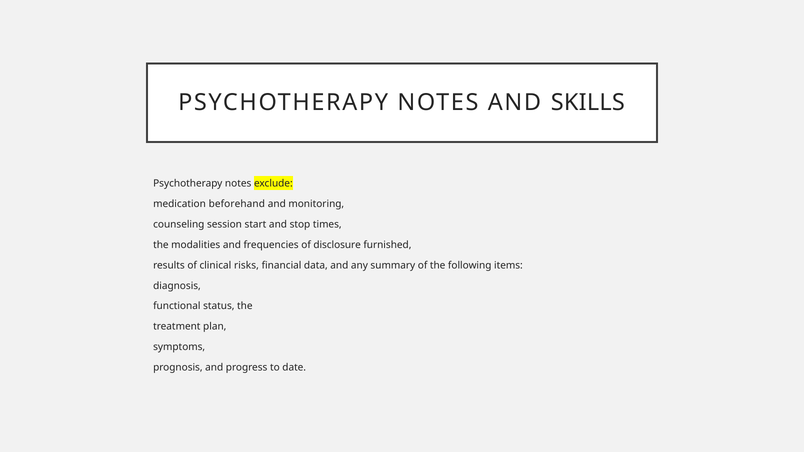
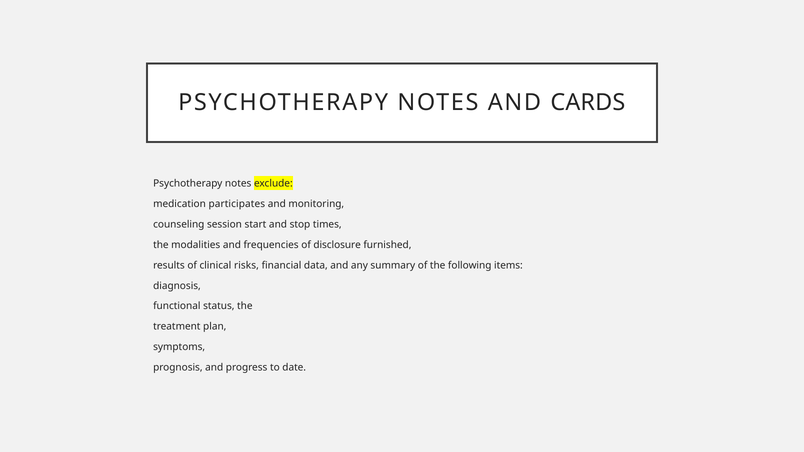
SKILLS: SKILLS -> CARDS
beforehand: beforehand -> participates
